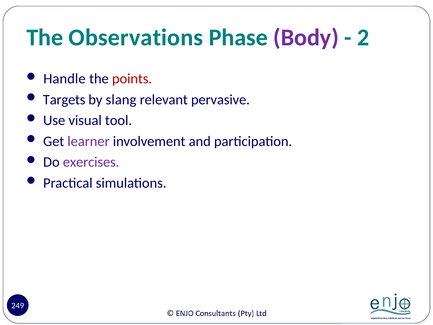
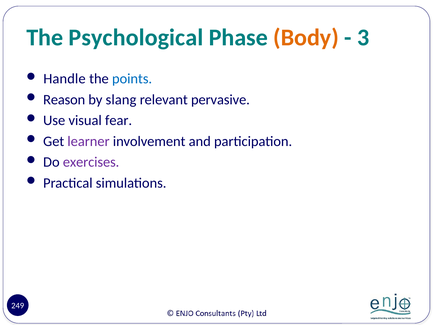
Observations: Observations -> Psychological
Body colour: purple -> orange
2: 2 -> 3
points colour: red -> blue
Targets: Targets -> Reason
tool: tool -> fear
